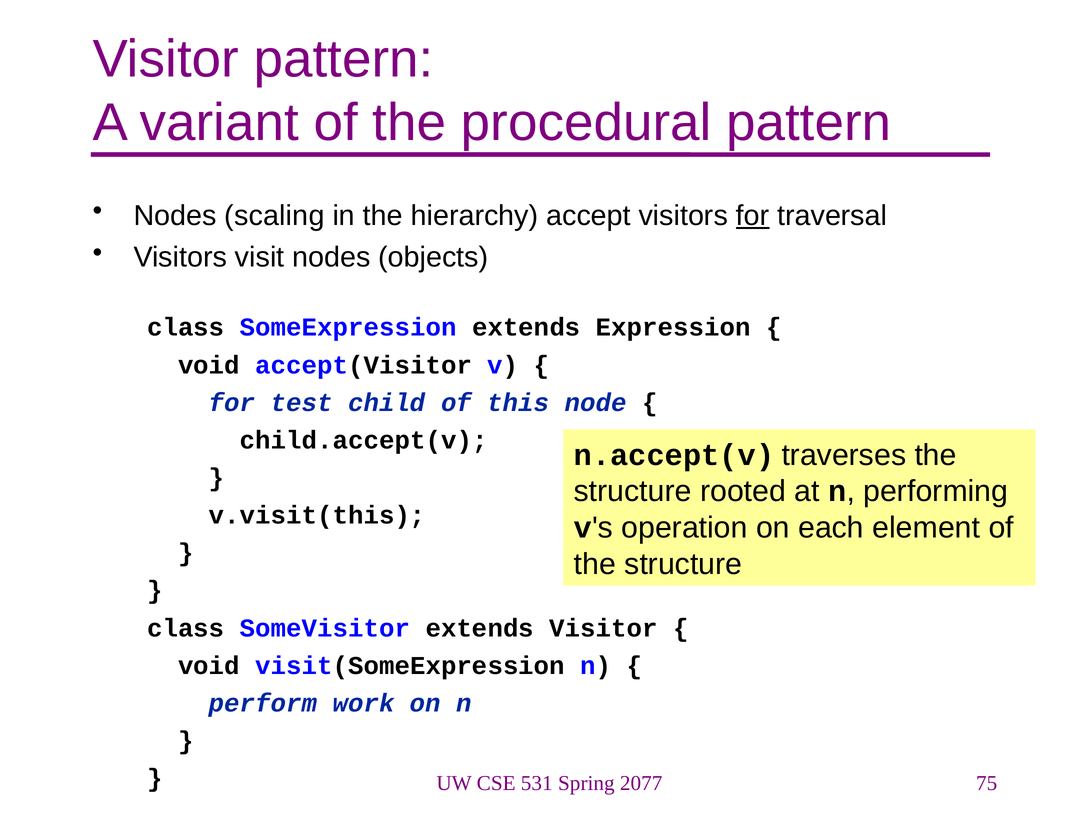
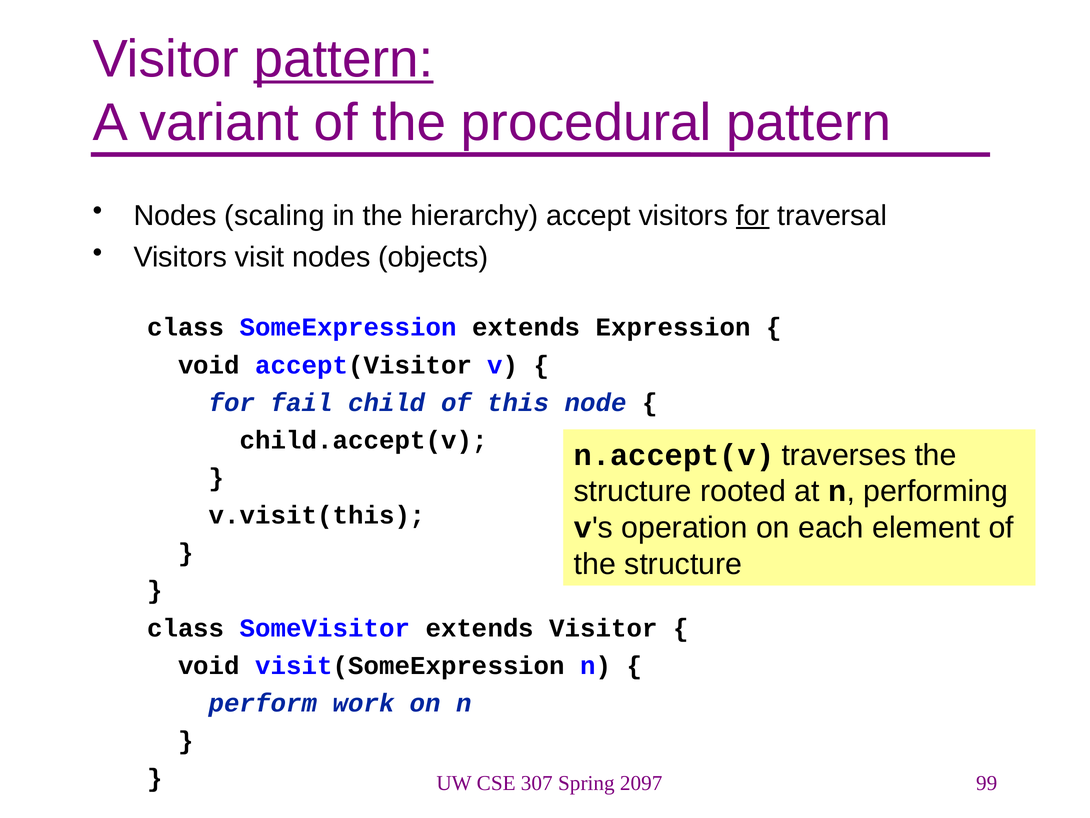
pattern at (344, 59) underline: none -> present
test: test -> fail
75: 75 -> 99
531: 531 -> 307
2077: 2077 -> 2097
